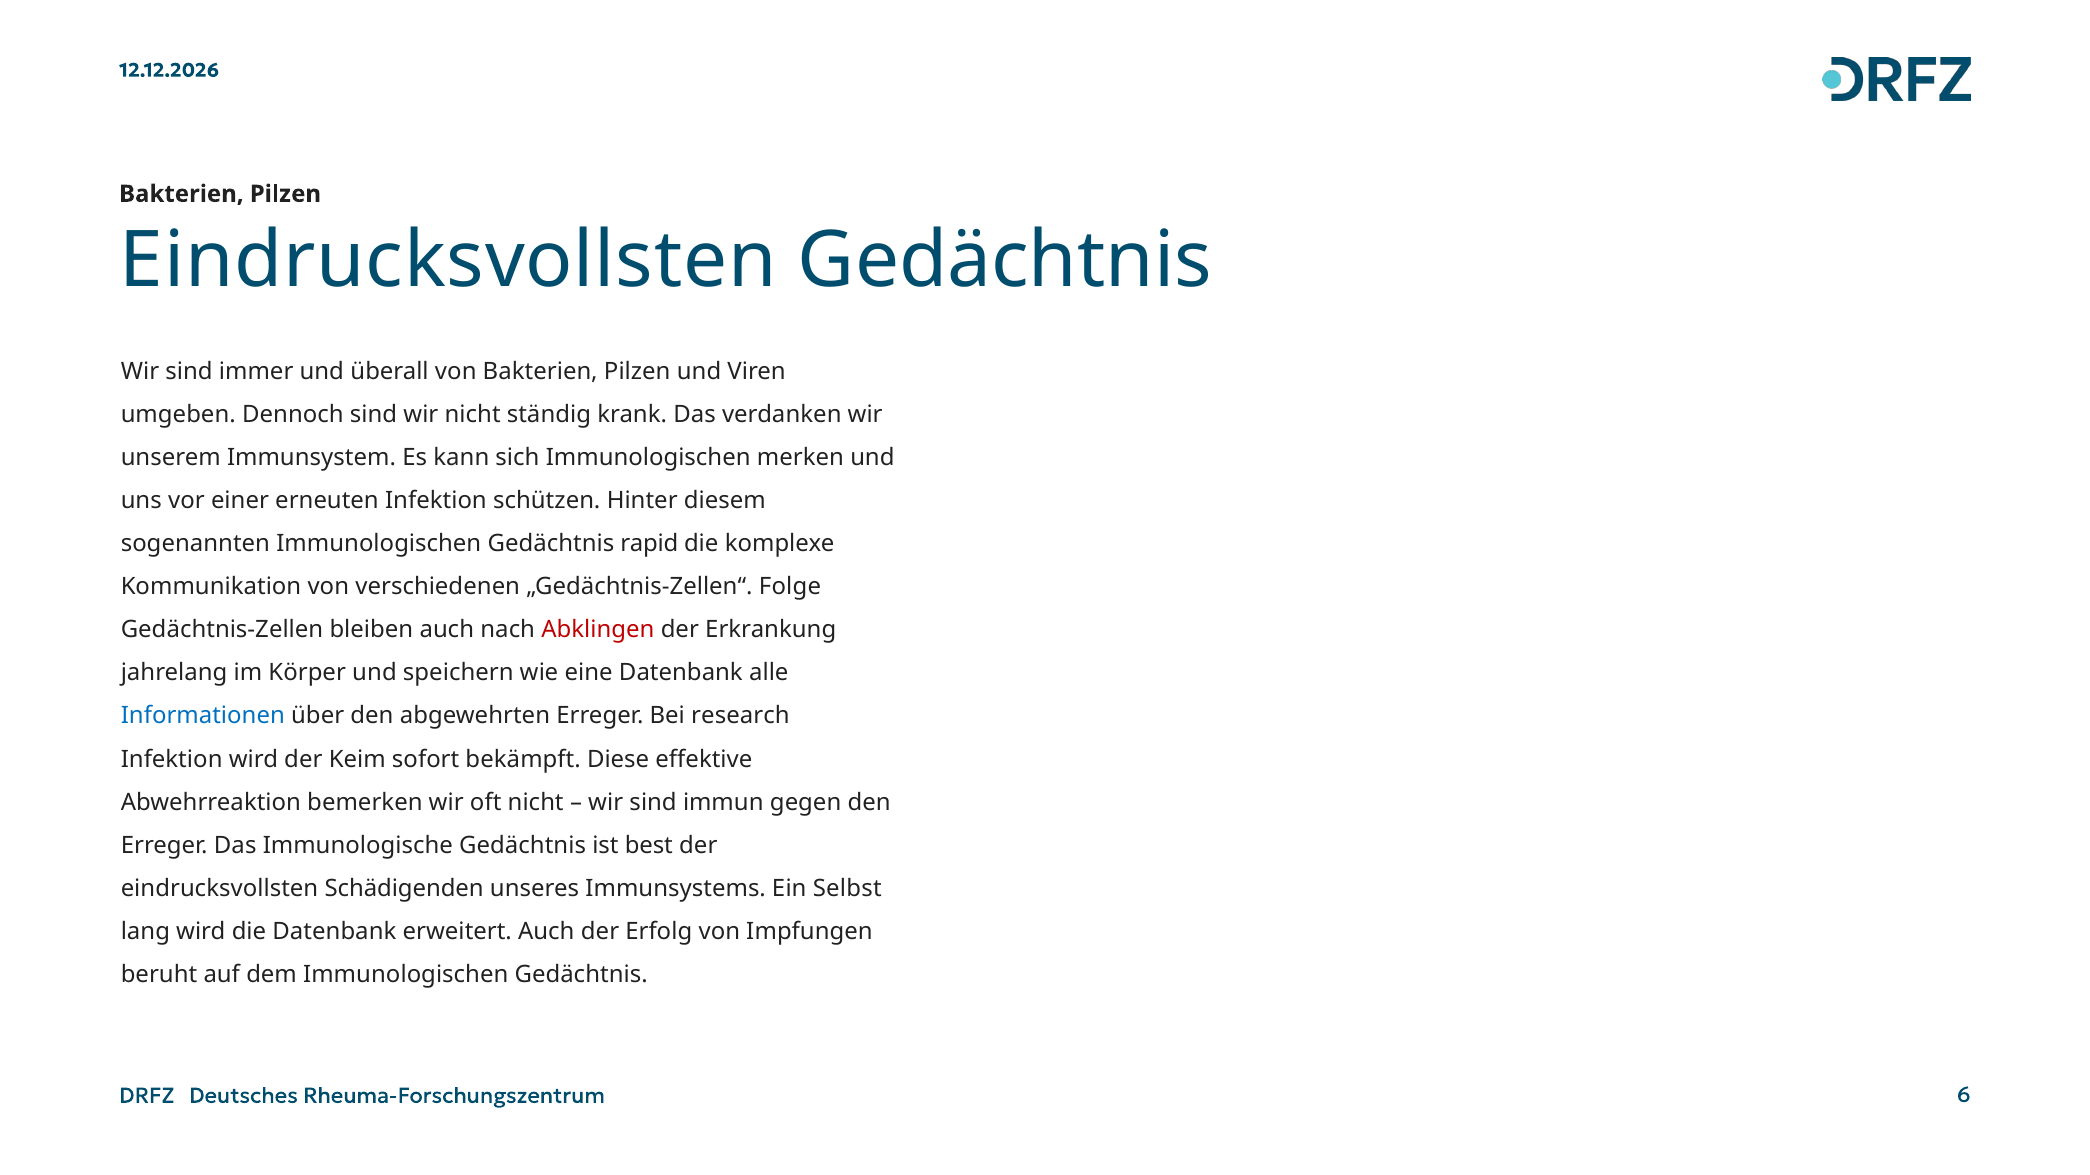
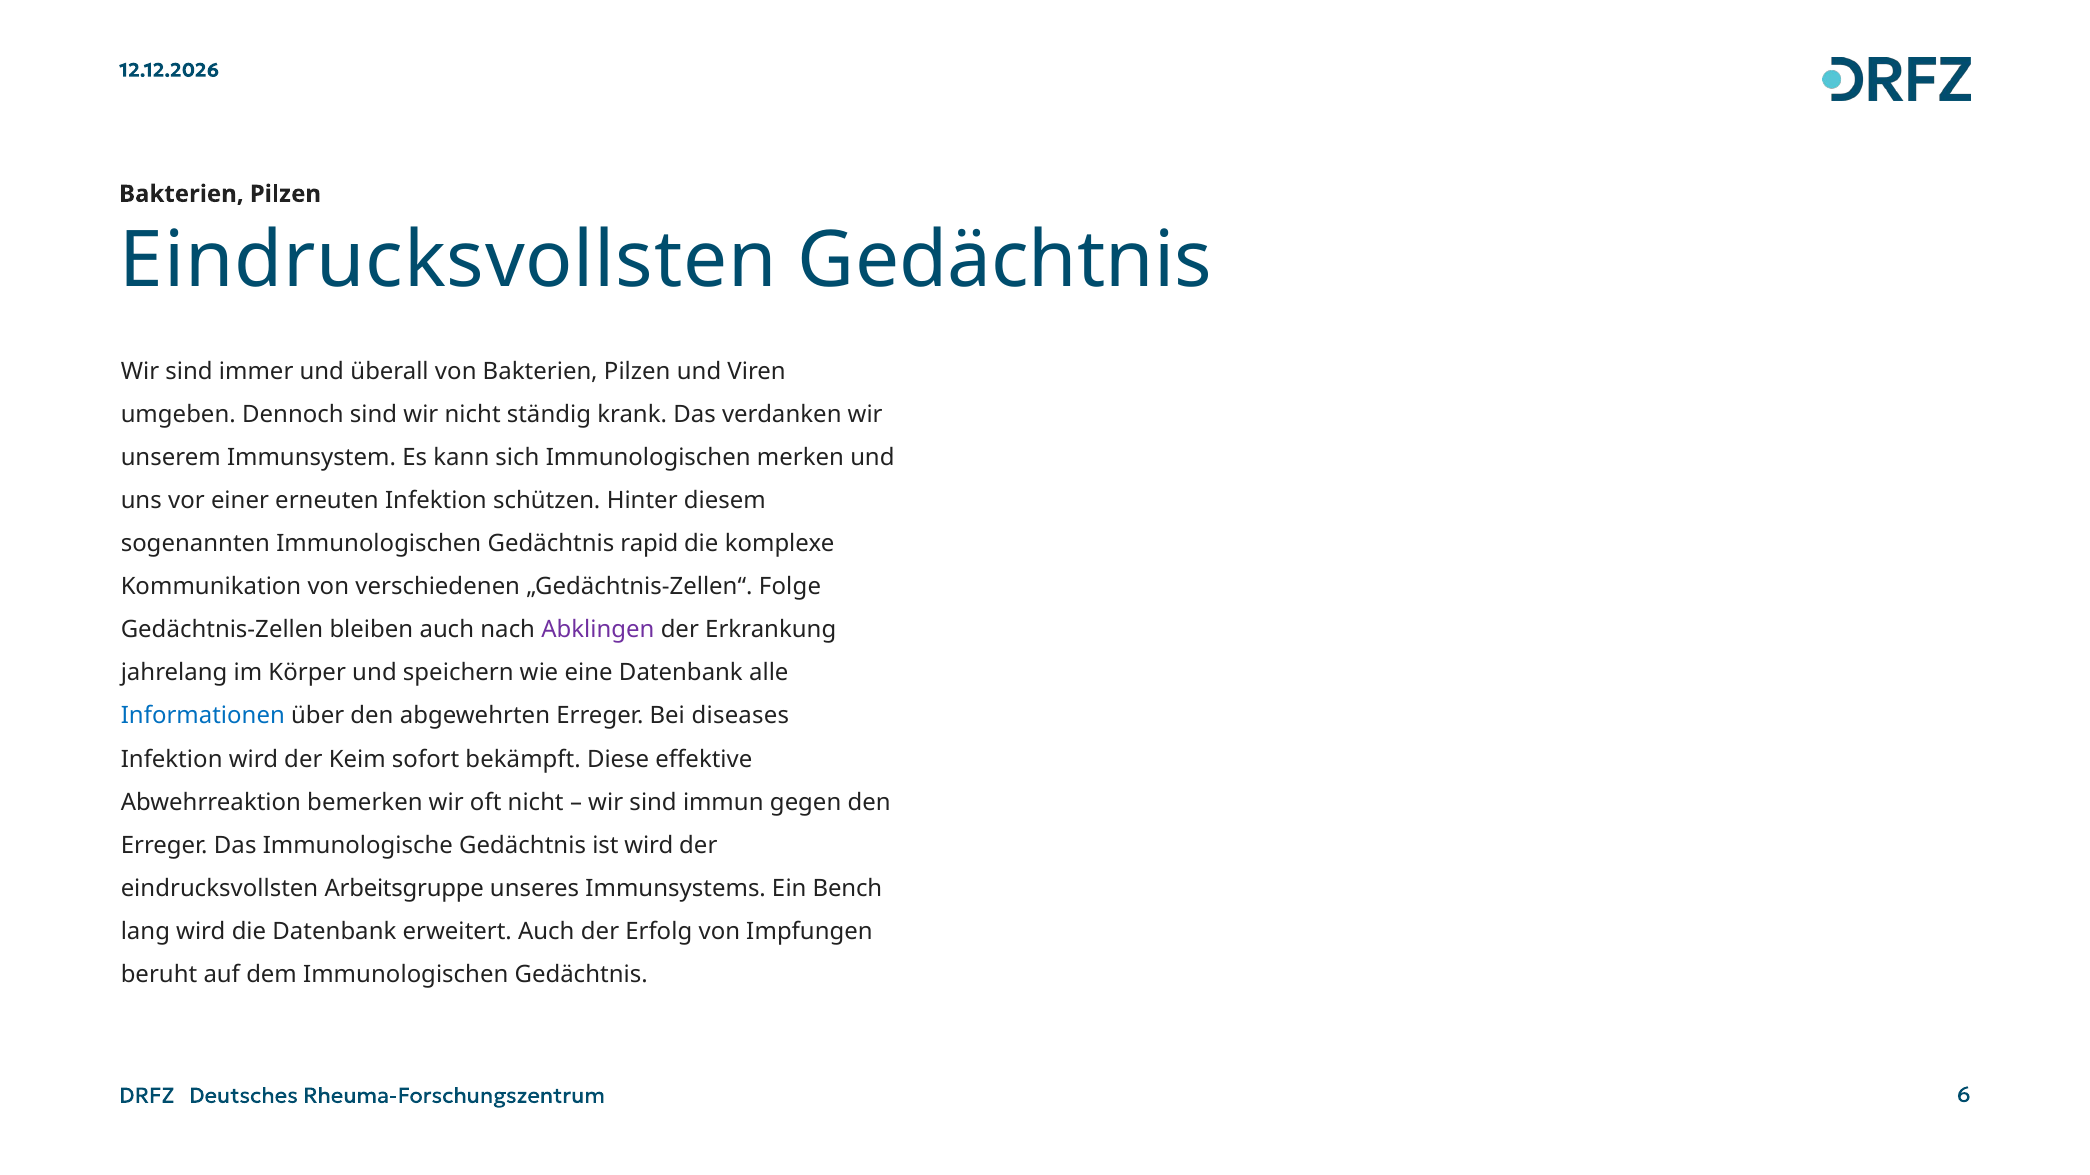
Abklingen colour: red -> purple
research: research -> diseases
ist best: best -> wird
Schädigenden: Schädigenden -> Arbeitsgruppe
Selbst: Selbst -> Bench
